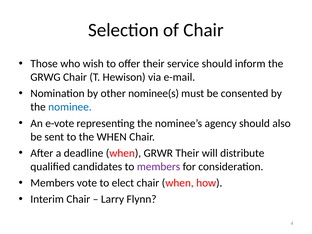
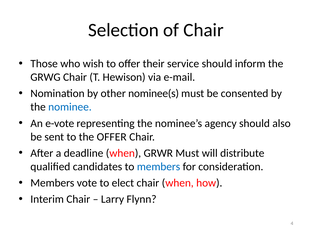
the WHEN: WHEN -> OFFER
GRWR Their: Their -> Must
members at (159, 167) colour: purple -> blue
